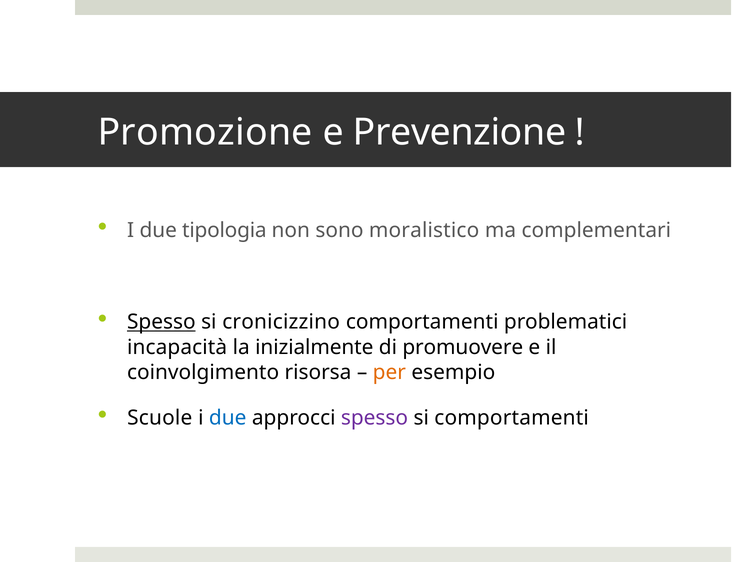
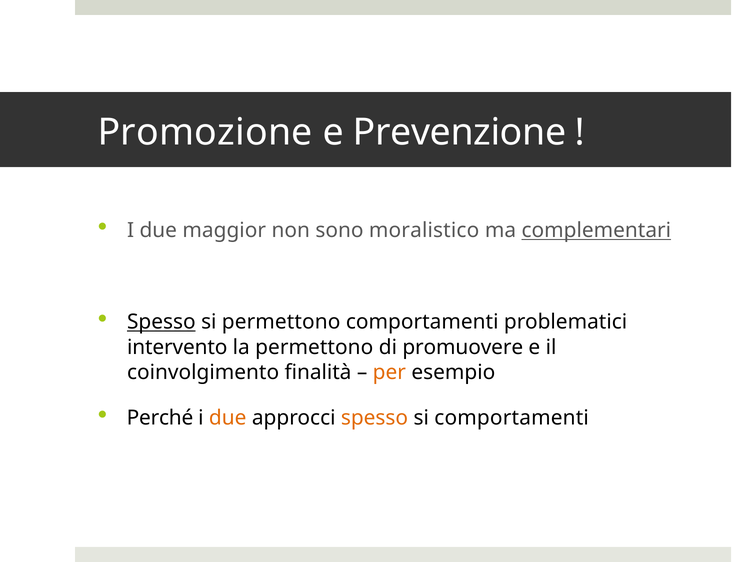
tipologia: tipologia -> maggior
complementari underline: none -> present
si cronicizzino: cronicizzino -> permettono
incapacità: incapacità -> intervento
la inizialmente: inizialmente -> permettono
risorsa: risorsa -> finalità
Scuole: Scuole -> Perché
due at (228, 418) colour: blue -> orange
spesso at (374, 418) colour: purple -> orange
